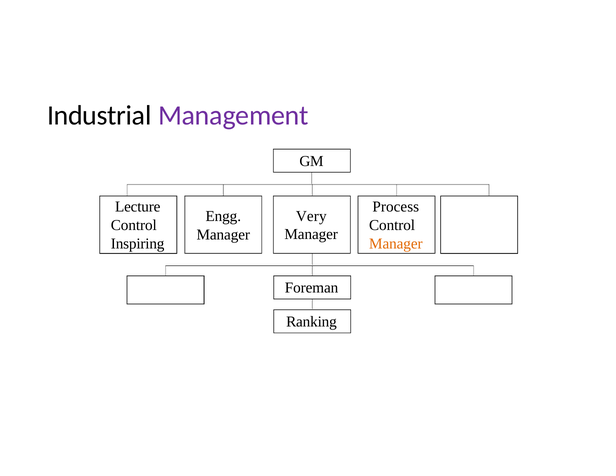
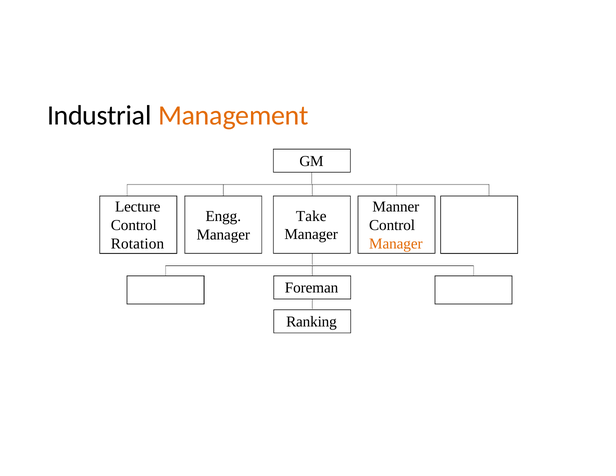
Management colour: purple -> orange
Process: Process -> Manner
Very: Very -> Take
Inspiring: Inspiring -> Rotation
